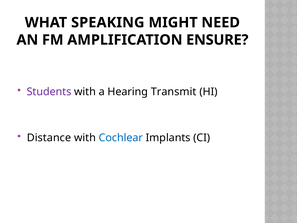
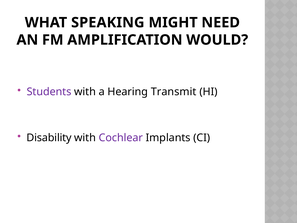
ENSURE: ENSURE -> WOULD
Distance: Distance -> Disability
Cochlear colour: blue -> purple
